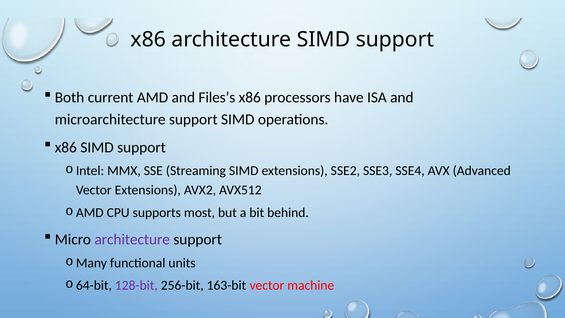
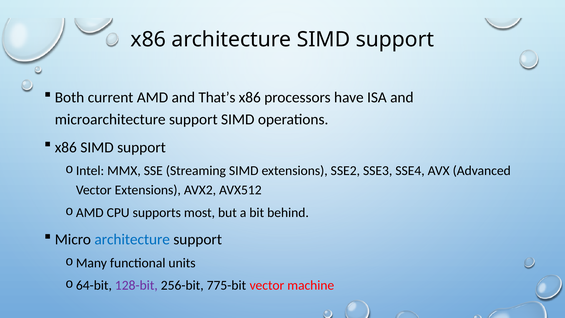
Files’s: Files’s -> That’s
architecture at (132, 239) colour: purple -> blue
163-bit: 163-bit -> 775-bit
